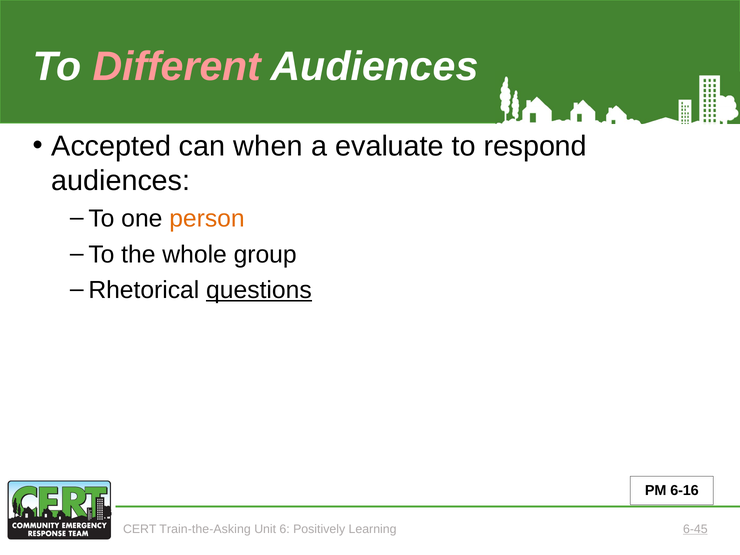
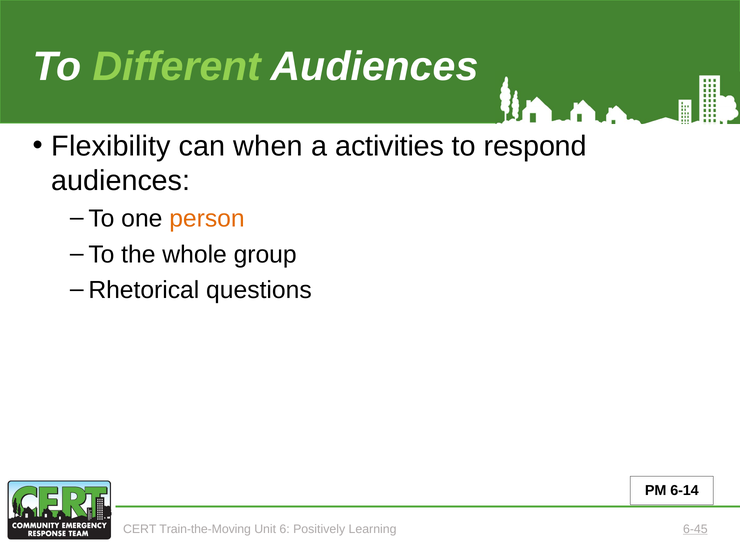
Different colour: pink -> light green
Accepted: Accepted -> Flexibility
evaluate: evaluate -> activities
questions underline: present -> none
6-16: 6-16 -> 6-14
Train-the-Asking: Train-the-Asking -> Train-the-Moving
